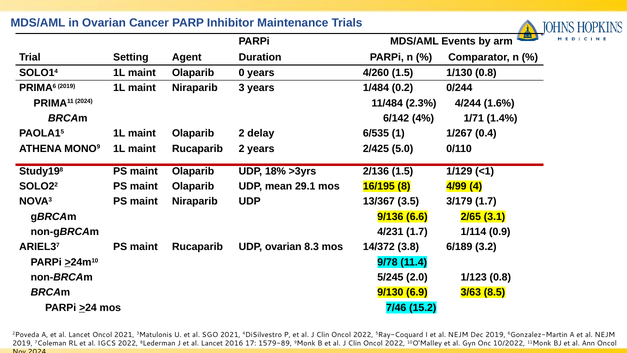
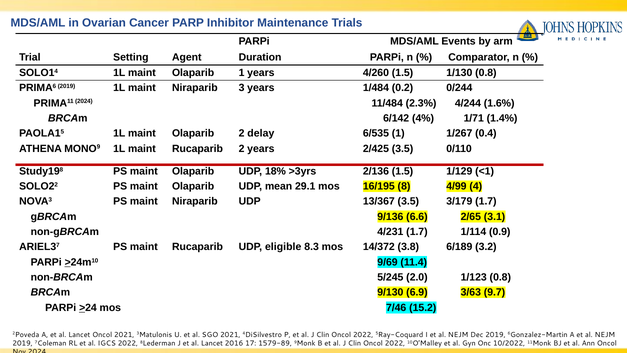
Olaparib 0: 0 -> 1
2/425 5.0: 5.0 -> 3.5
UDP ovarian: ovarian -> eligible
9/78: 9/78 -> 9/69
8.5: 8.5 -> 9.7
